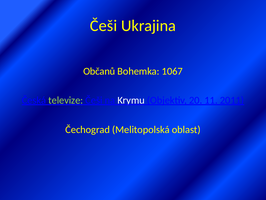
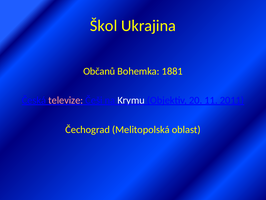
Češi at (104, 26): Češi -> Škol
1067: 1067 -> 1881
televize colour: light green -> pink
